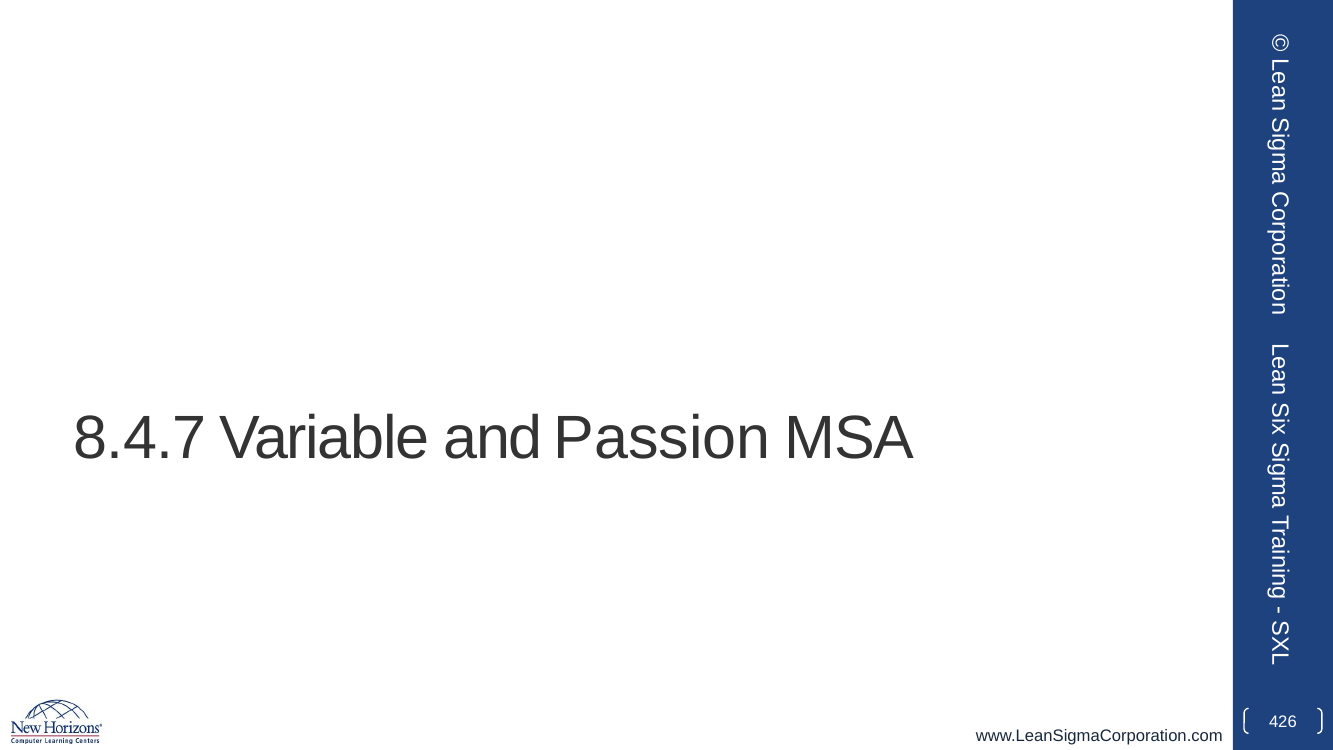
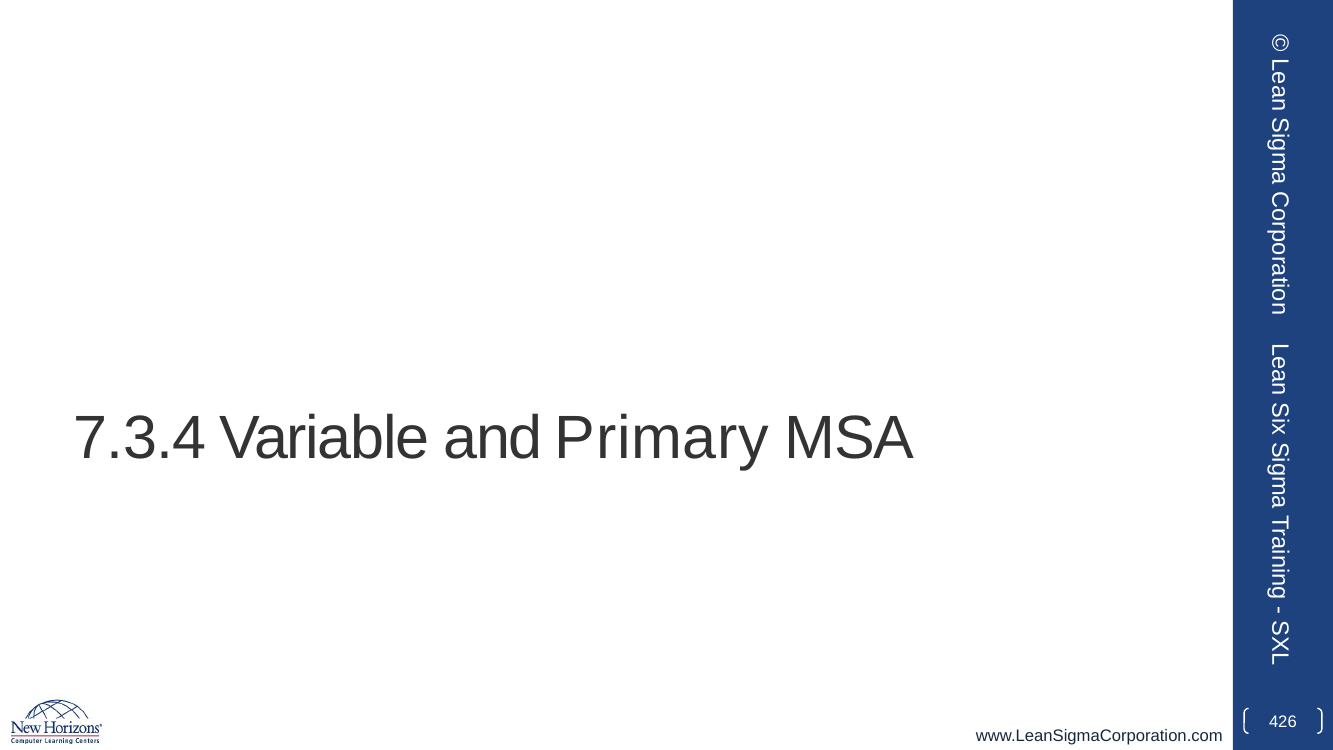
8.4.7: 8.4.7 -> 7.3.4
Passion: Passion -> Primary
